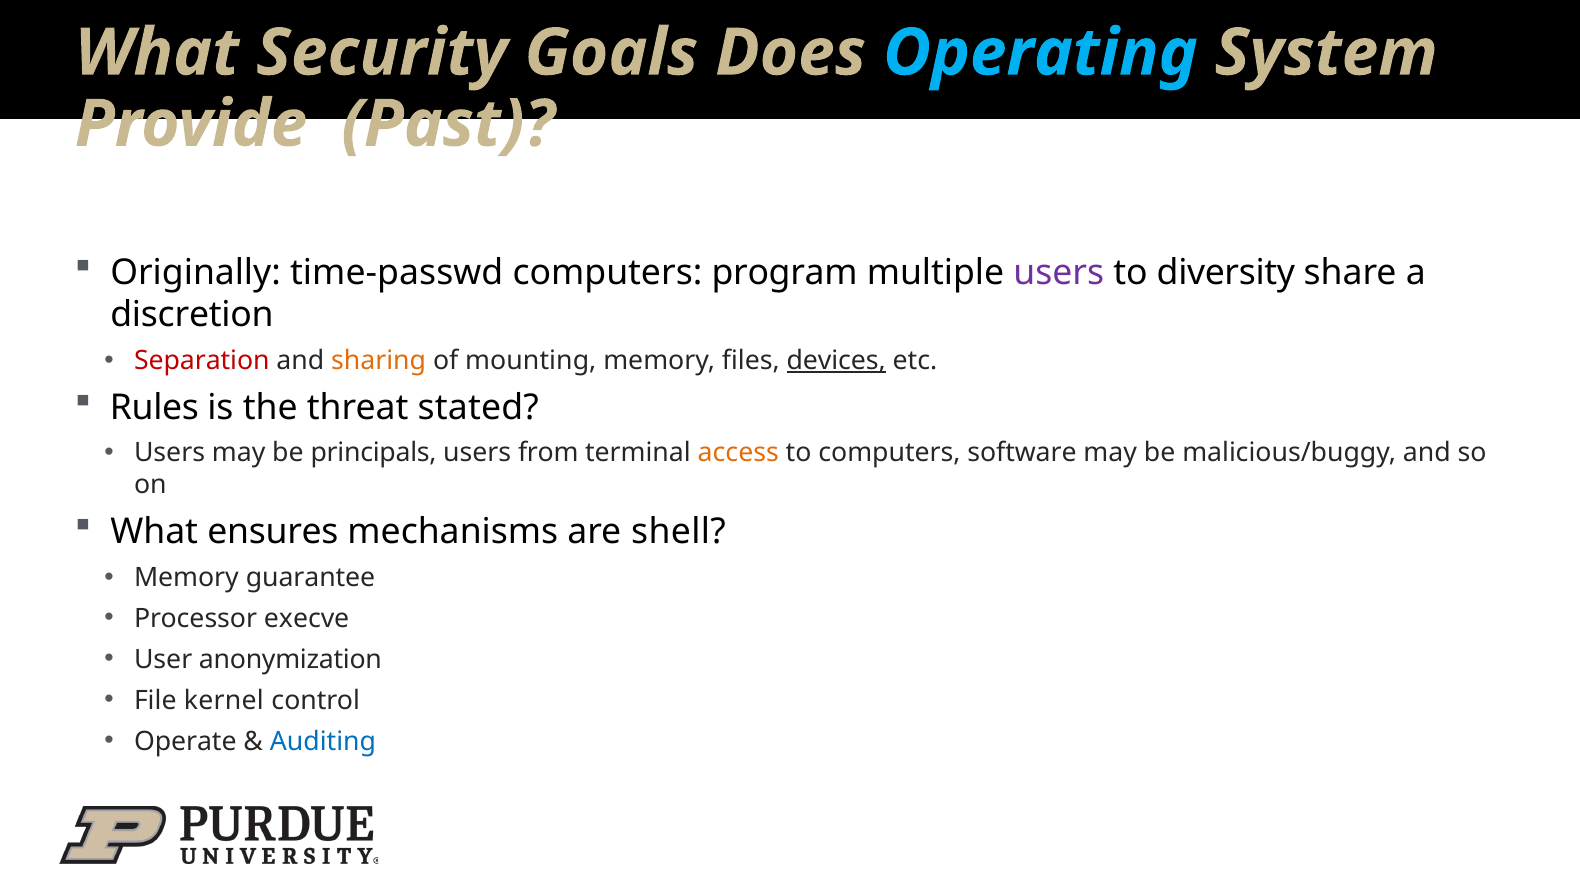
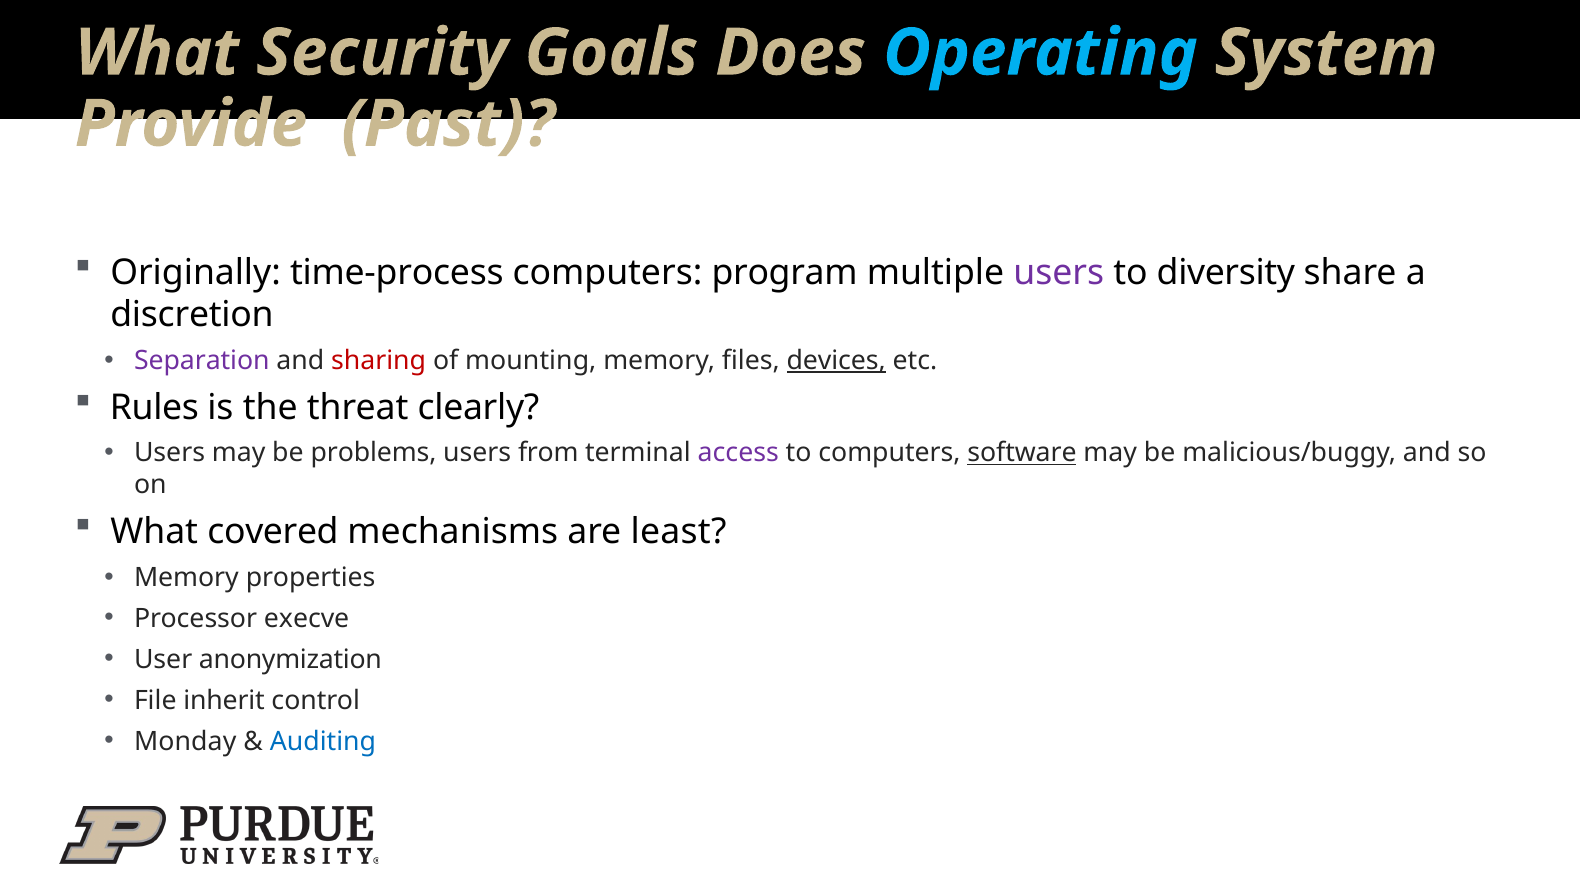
time-passwd: time-passwd -> time-process
Separation colour: red -> purple
sharing colour: orange -> red
stated: stated -> clearly
principals: principals -> problems
access colour: orange -> purple
software underline: none -> present
ensures: ensures -> covered
shell: shell -> least
guarantee: guarantee -> properties
kernel: kernel -> inherit
Operate: Operate -> Monday
